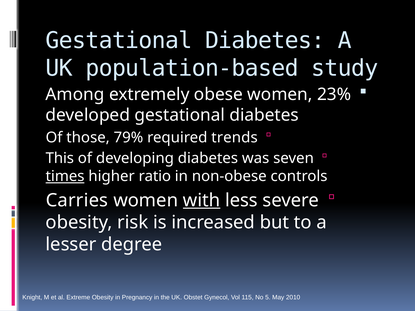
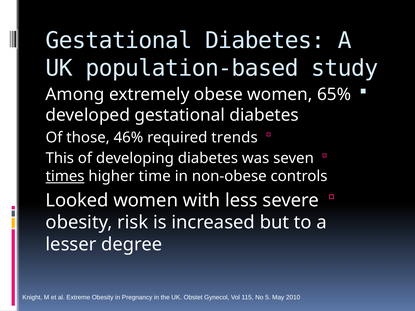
23%: 23% -> 65%
79%: 79% -> 46%
ratio: ratio -> time
Carries: Carries -> Looked
with underline: present -> none
